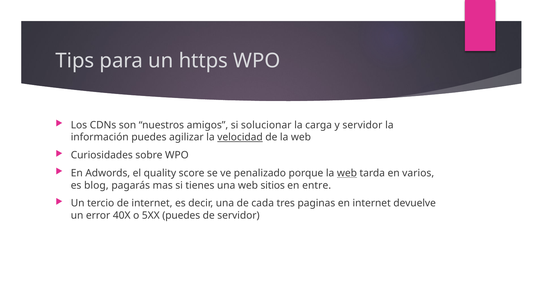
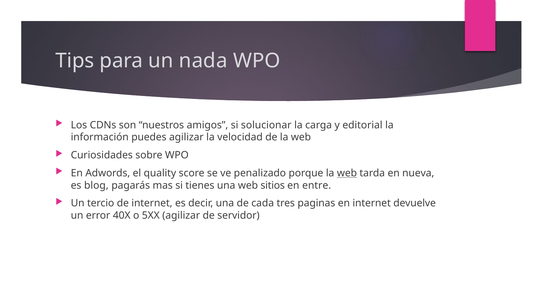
https: https -> nada
y servidor: servidor -> editorial
velocidad underline: present -> none
varios: varios -> nueva
5XX puedes: puedes -> agilizar
